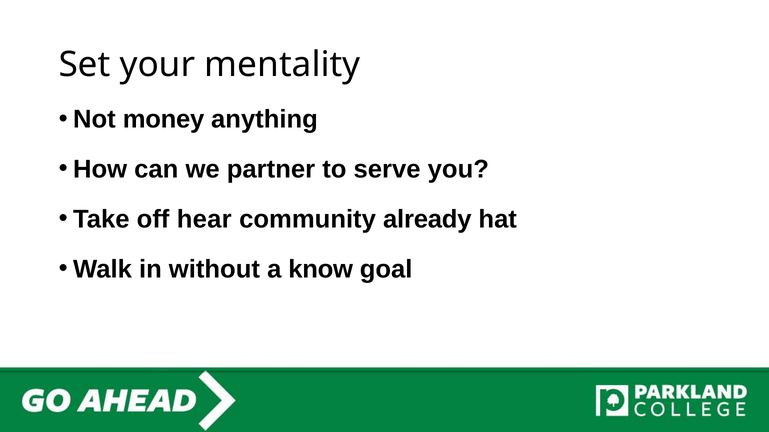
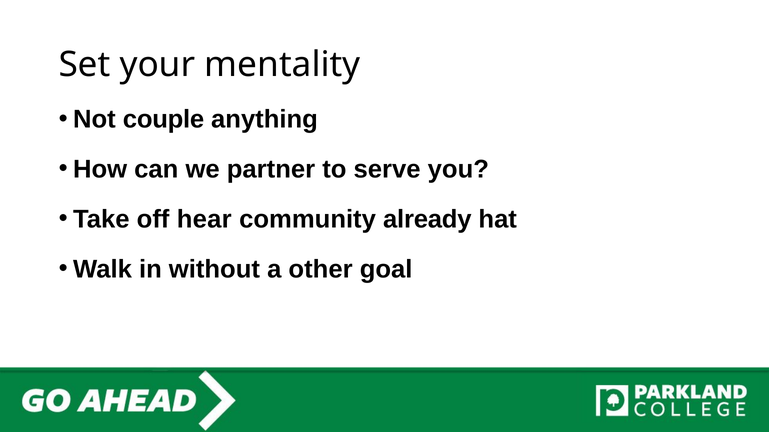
money: money -> couple
know: know -> other
